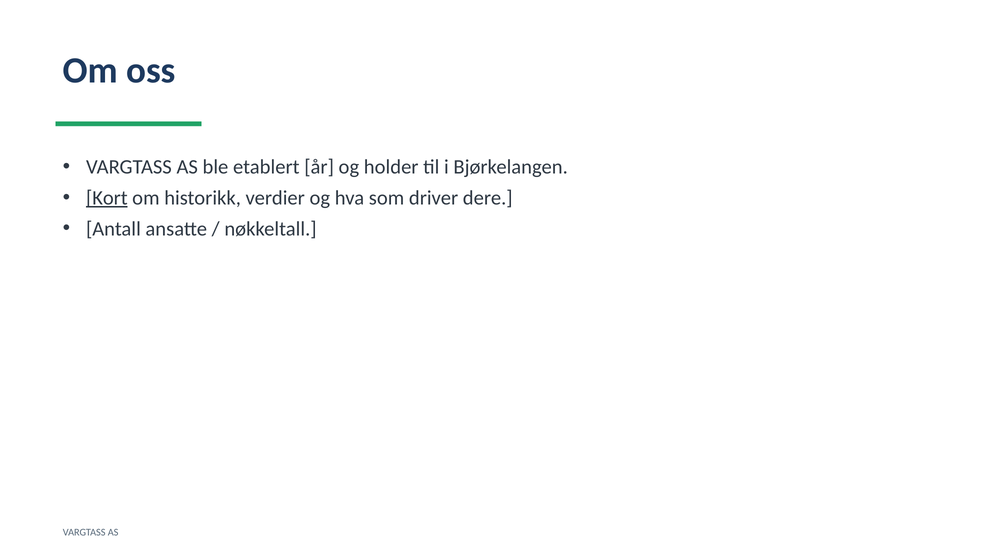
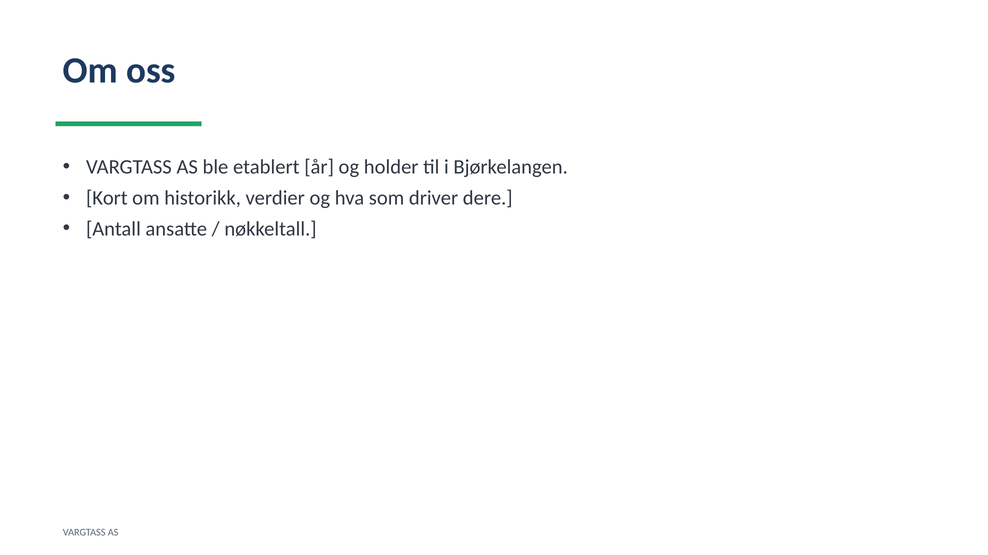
Kort underline: present -> none
